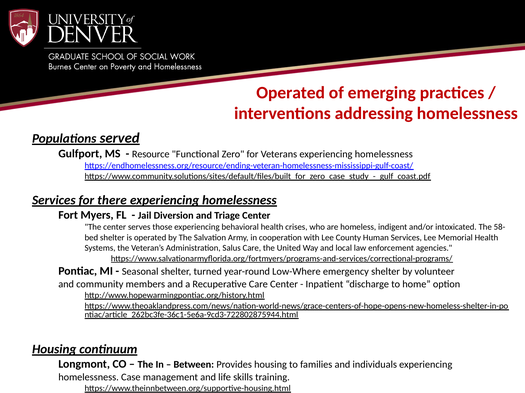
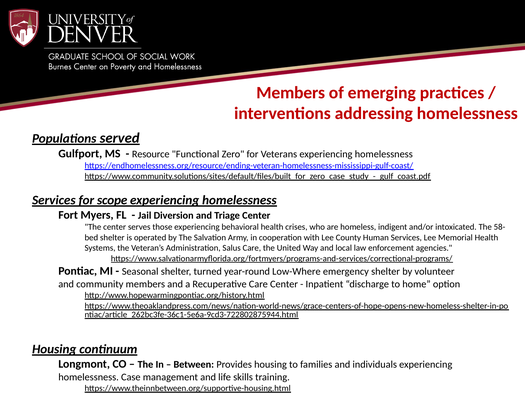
Operated at (291, 93): Operated -> Members
there: there -> scope
